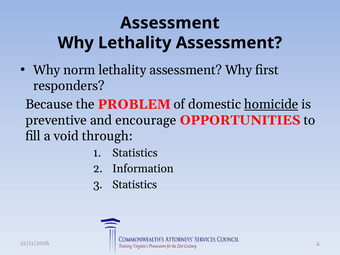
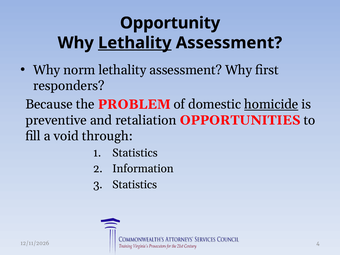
Assessment at (170, 23): Assessment -> Opportunity
Lethality at (135, 43) underline: none -> present
encourage: encourage -> retaliation
